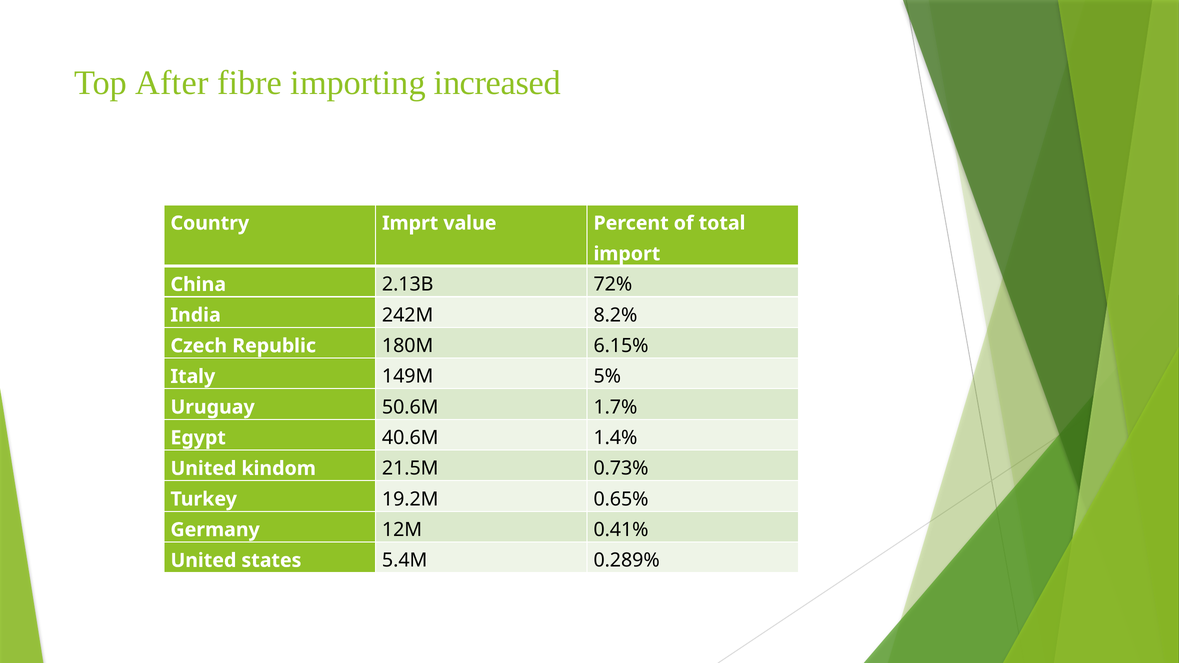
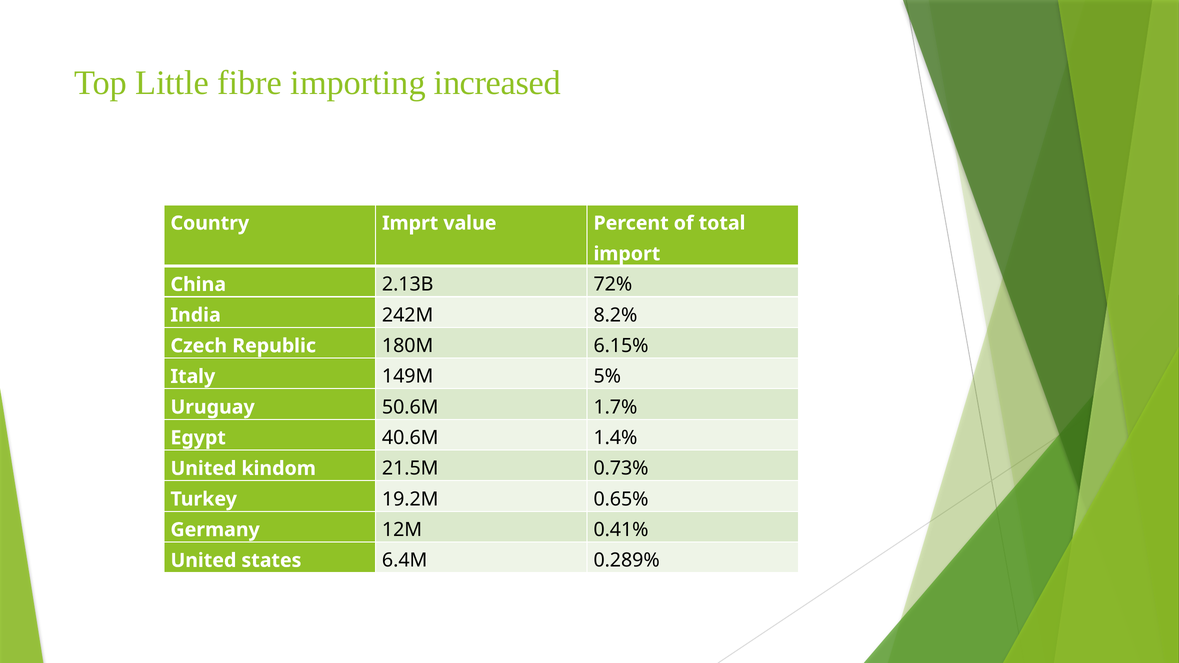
After: After -> Little
5.4M: 5.4M -> 6.4M
